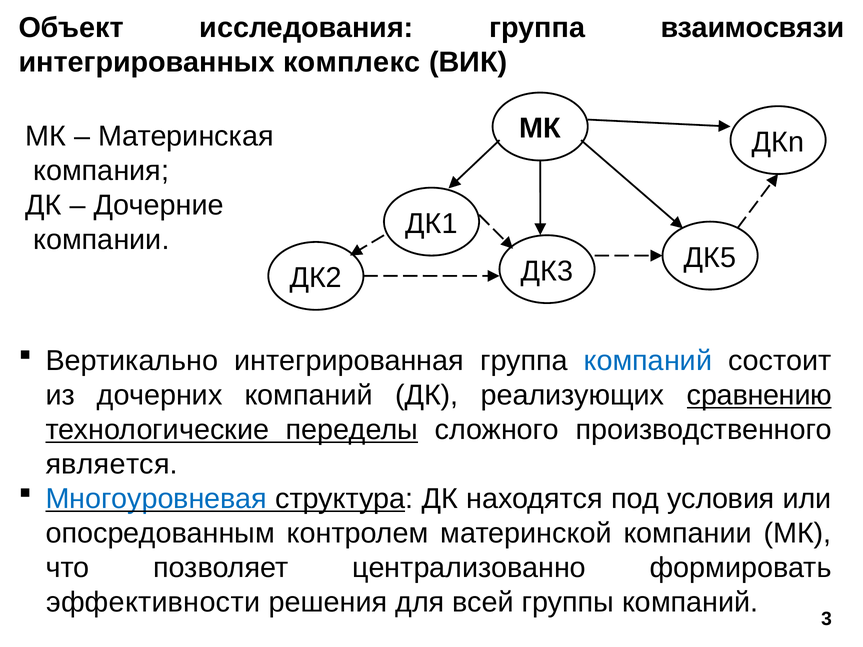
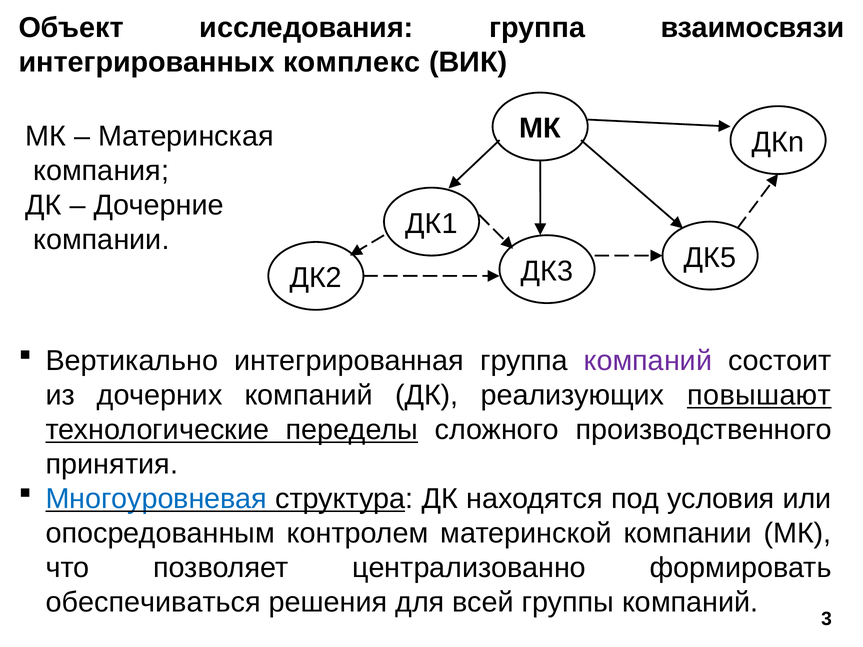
компаний at (648, 361) colour: blue -> purple
сравнению: сравнению -> повышают
является: является -> принятия
эффективности: эффективности -> обеспечиваться
